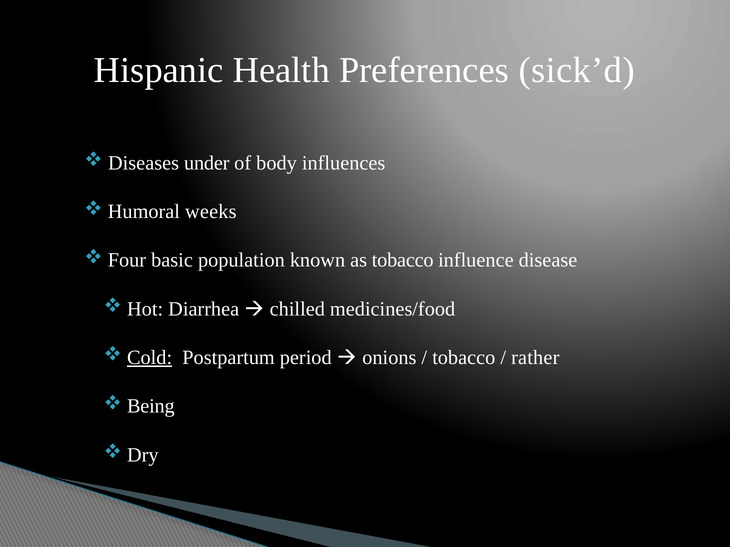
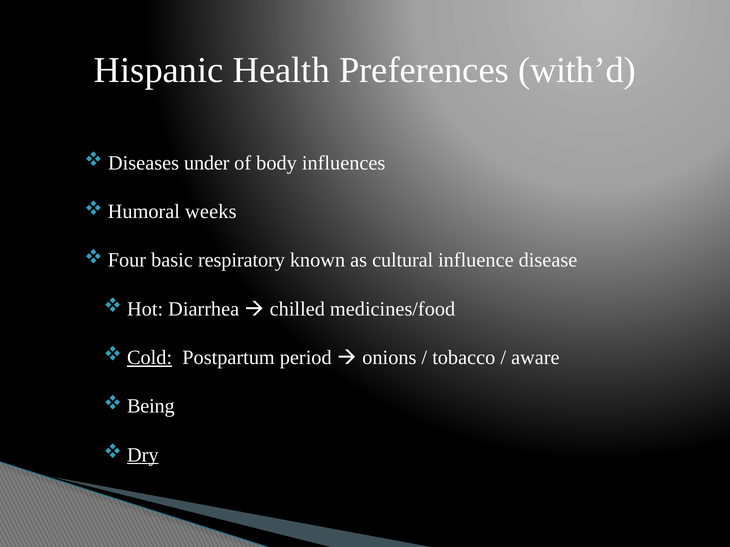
sick’d: sick’d -> with’d
population: population -> respiratory
as tobacco: tobacco -> cultural
rather: rather -> aware
Dry underline: none -> present
